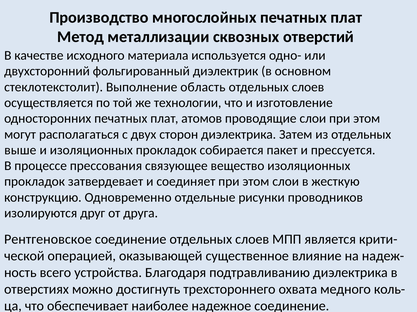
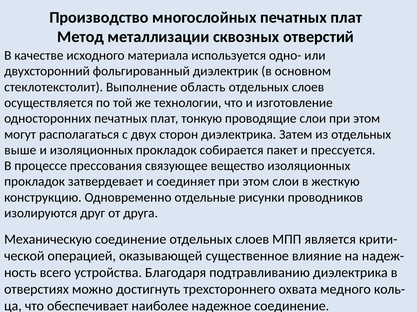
атомов: атомов -> тонкую
Рентгеновское: Рентгеновское -> Механическую
